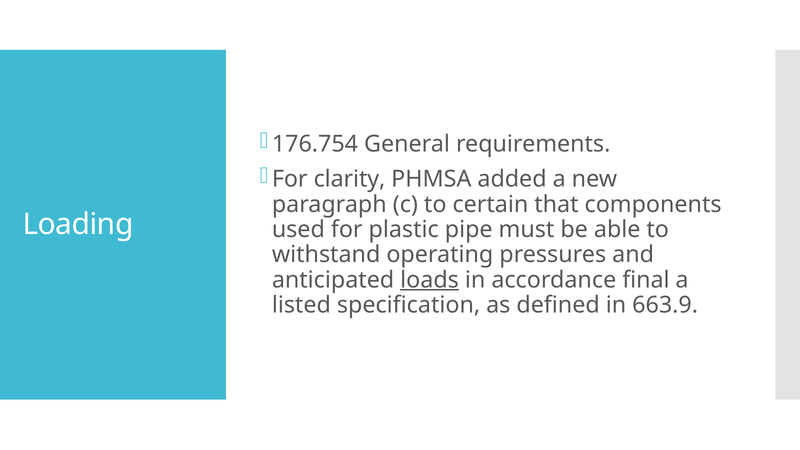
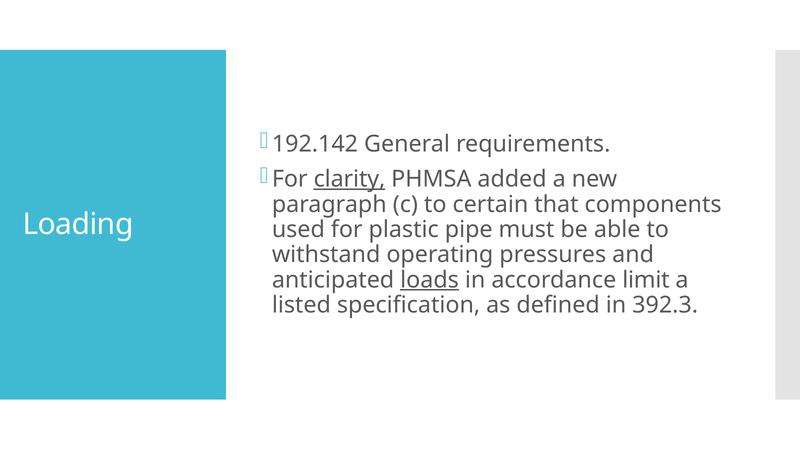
176.754: 176.754 -> 192.142
clarity underline: none -> present
final: final -> limit
663.9: 663.9 -> 392.3
